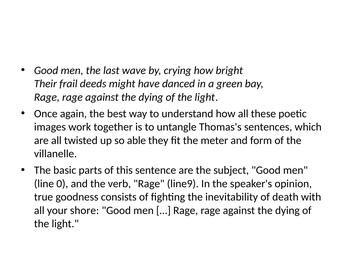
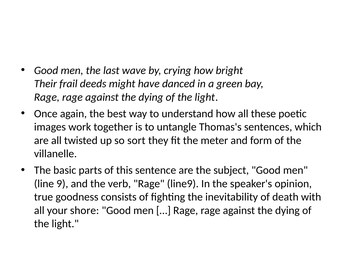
able: able -> sort
0: 0 -> 9
